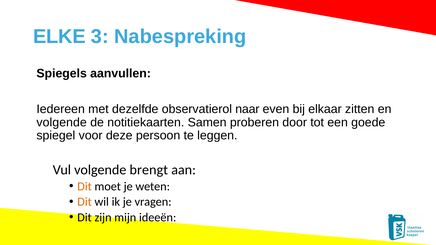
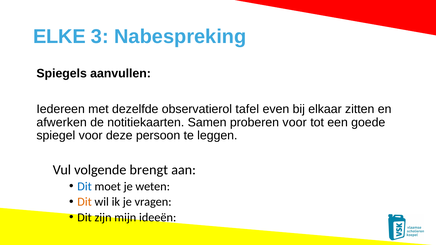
naar: naar -> tafel
volgende at (62, 122): volgende -> afwerken
proberen door: door -> voor
Dit at (85, 187) colour: orange -> blue
